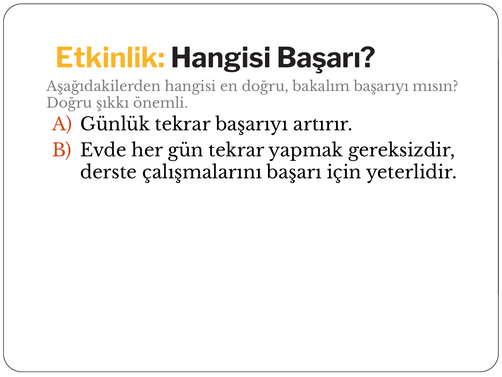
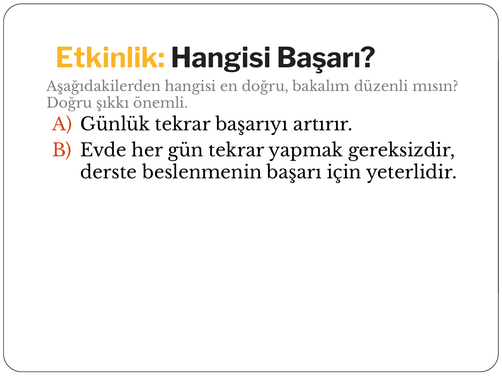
bakalım başarıyı: başarıyı -> düzenli
çalışmalarını: çalışmalarını -> beslenmenin
